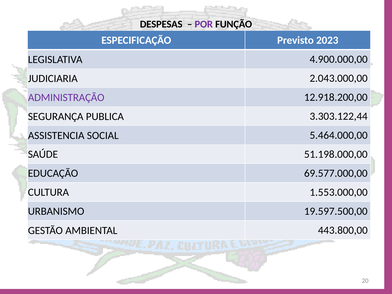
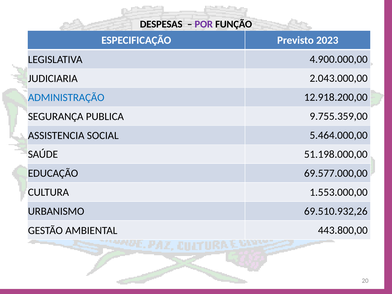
ADMINISTRAÇÃO colour: purple -> blue
3.303.122,44: 3.303.122,44 -> 9.755.359,00
19.597.500,00: 19.597.500,00 -> 69.510.932,26
